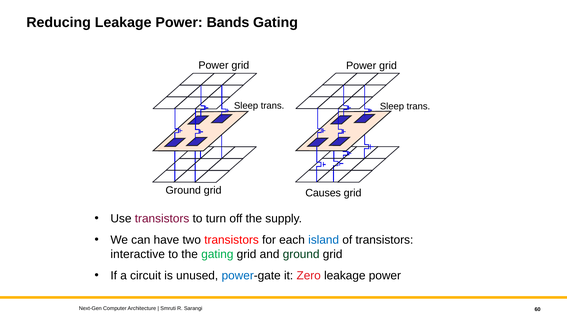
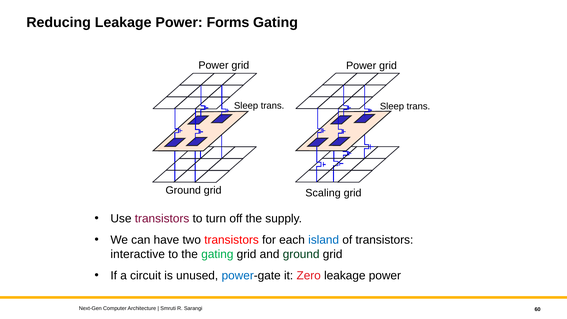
Bands: Bands -> Forms
Causes: Causes -> Scaling
